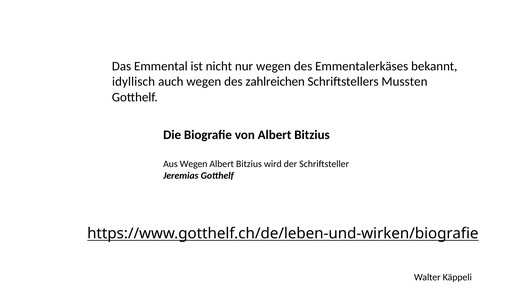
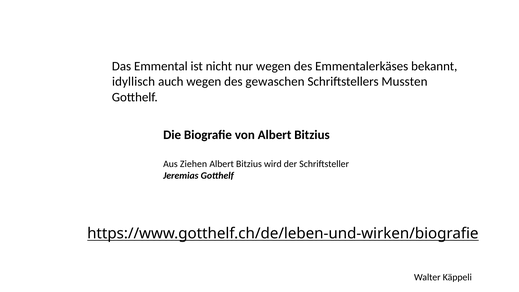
zahlreichen: zahlreichen -> gewaschen
Aus Wegen: Wegen -> Ziehen
